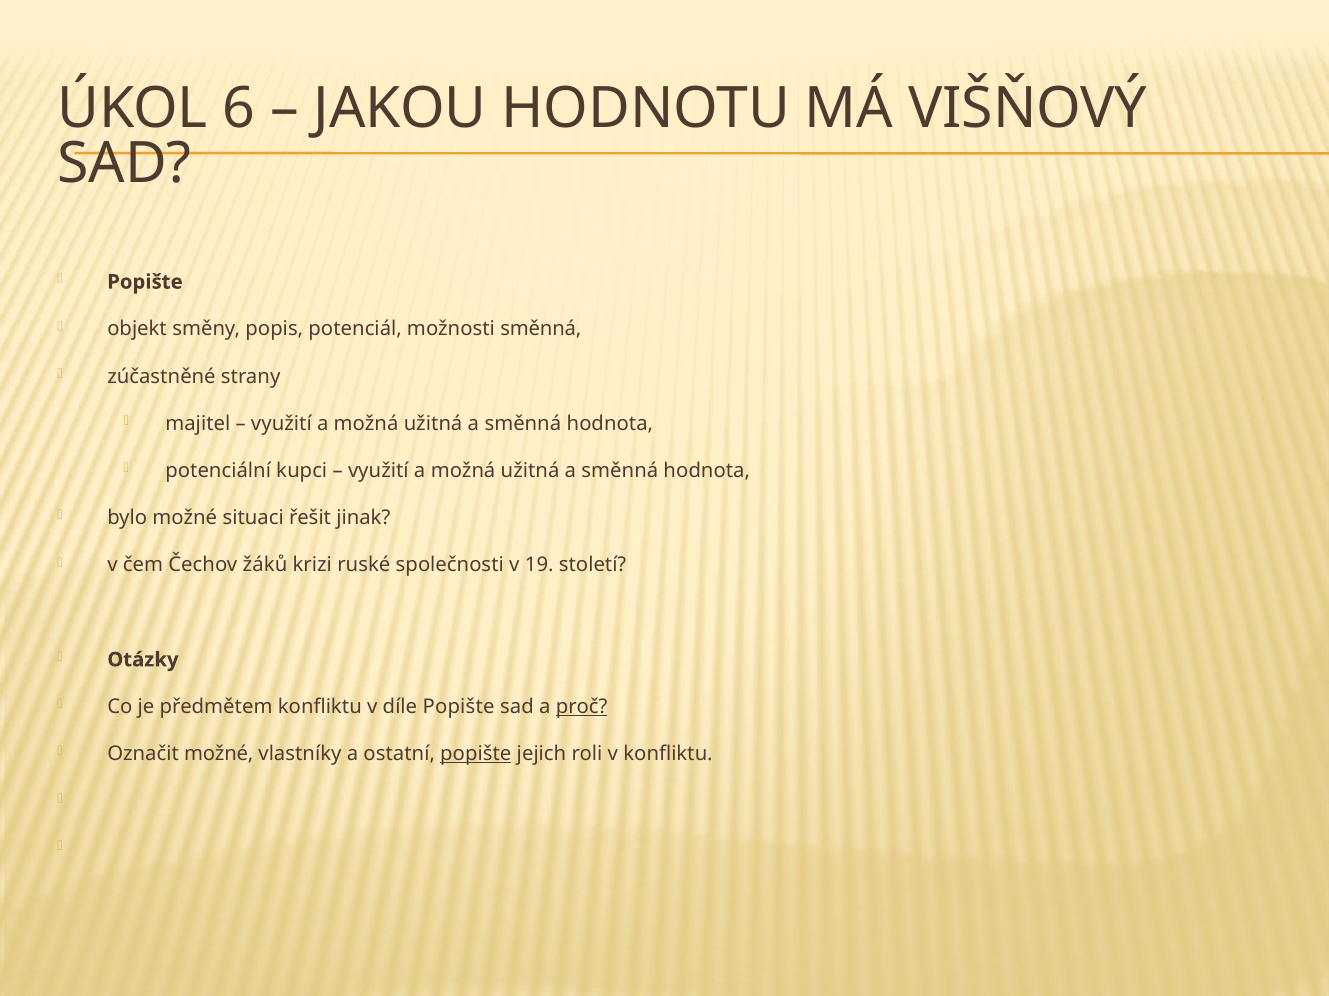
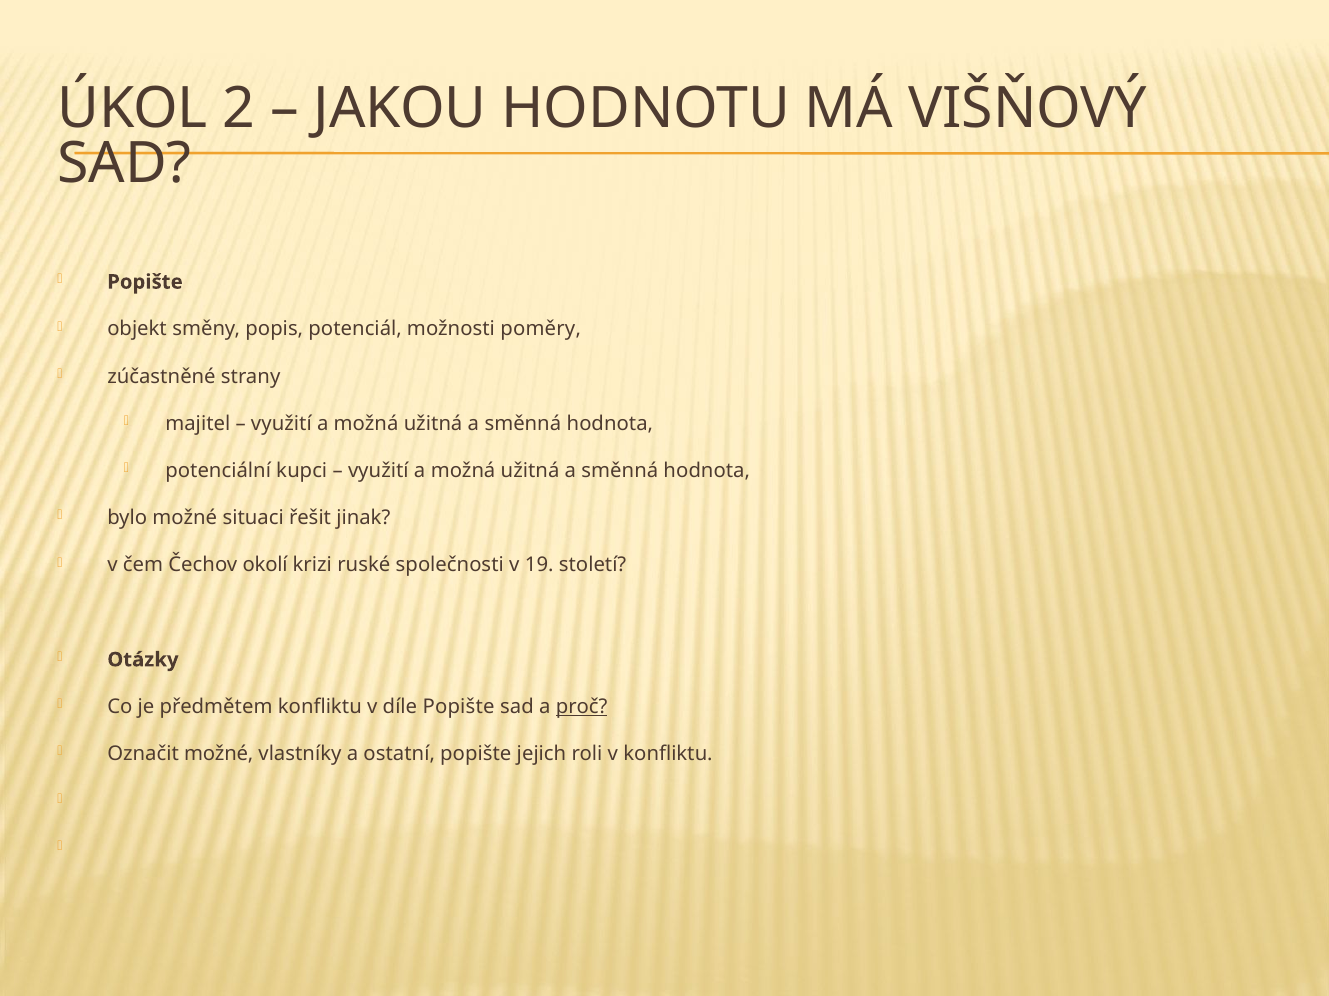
6: 6 -> 2
možnosti směnná: směnná -> poměry
žáků: žáků -> okolí
popište at (476, 755) underline: present -> none
